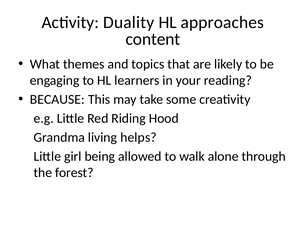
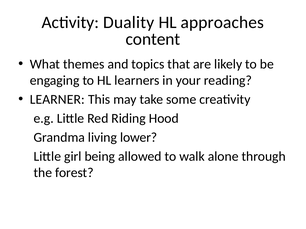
BECAUSE: BECAUSE -> LEARNER
helps: helps -> lower
